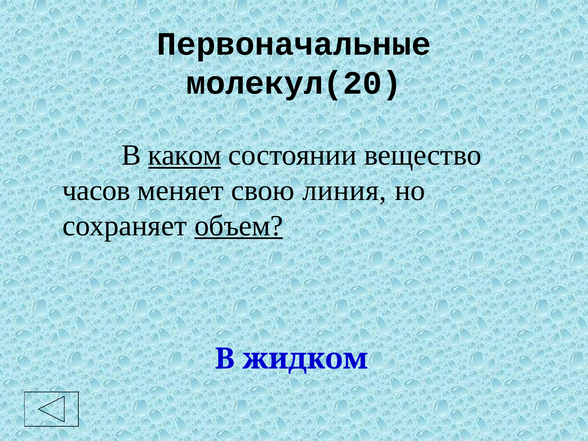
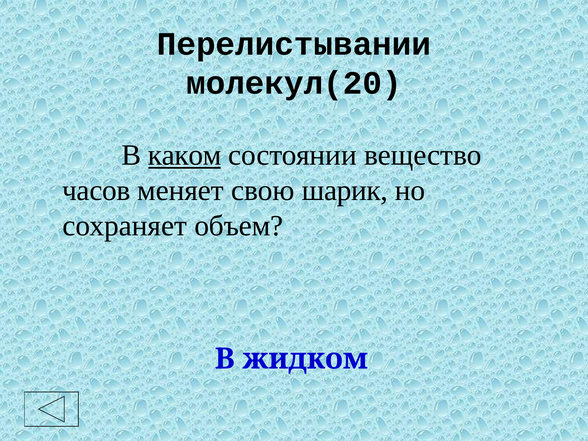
Первоначальные: Первоначальные -> Перелистывании
линия: линия -> шарик
объем underline: present -> none
